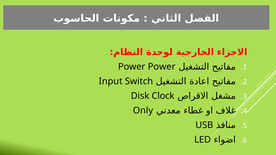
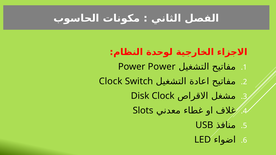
Input at (111, 81): Input -> Clock
Only: Only -> Slots
